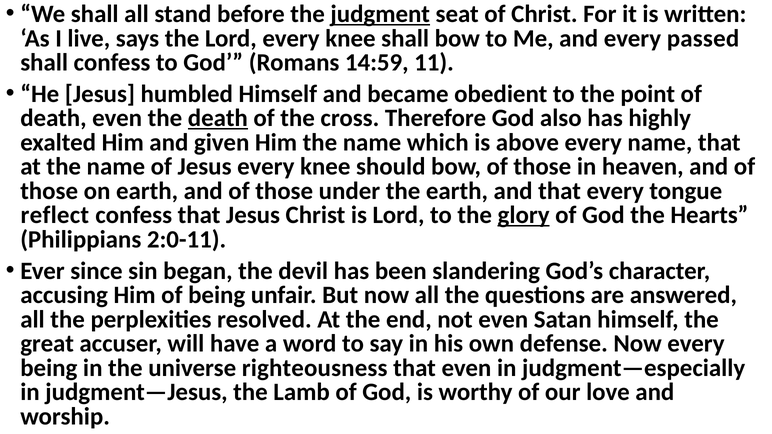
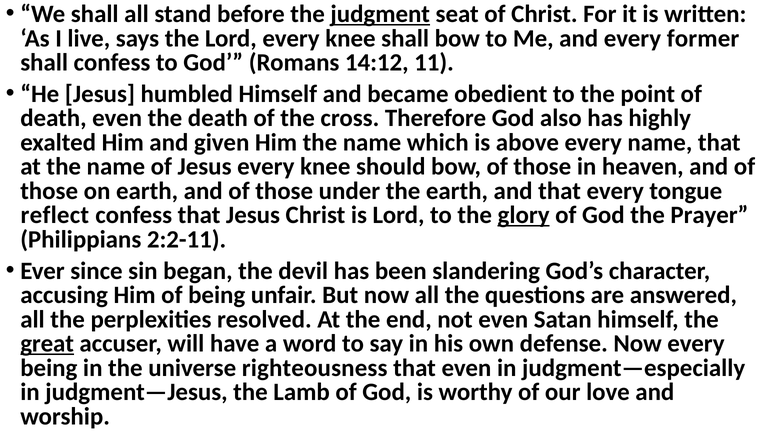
passed: passed -> former
14:59: 14:59 -> 14:12
death at (218, 118) underline: present -> none
Hearts: Hearts -> Prayer
2:0-11: 2:0-11 -> 2:2-11
great underline: none -> present
